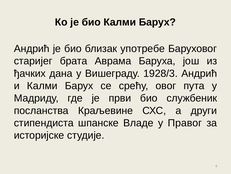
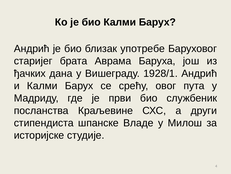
1928/3: 1928/3 -> 1928/1
Правог: Правог -> Милош
